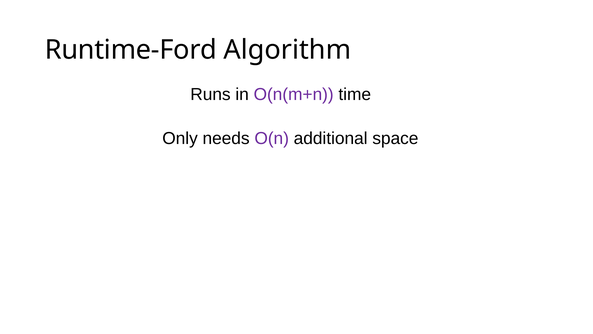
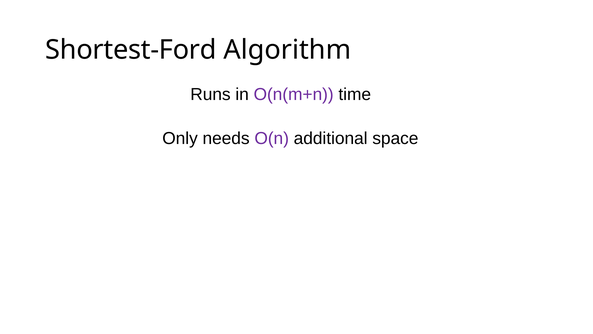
Runtime-Ford: Runtime-Ford -> Shortest-Ford
